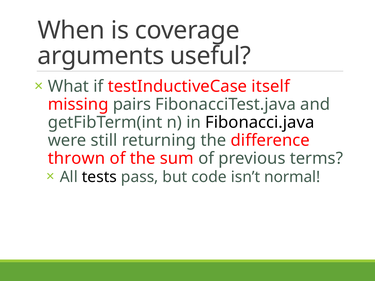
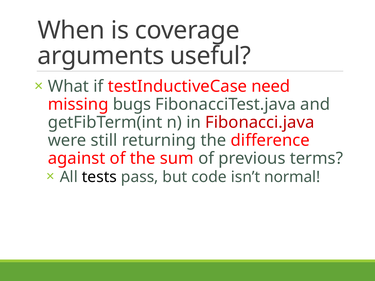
itself: itself -> need
pairs: pairs -> bugs
Fibonacci.java colour: black -> red
thrown: thrown -> against
